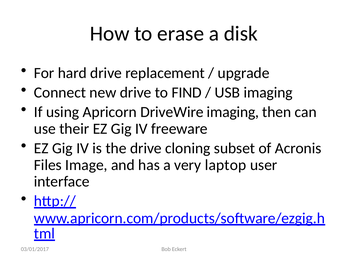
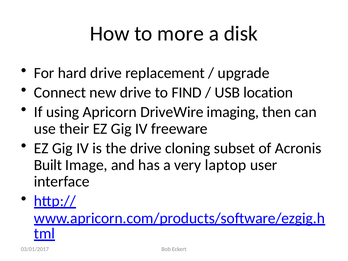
erase: erase -> more
USB imaging: imaging -> location
Files: Files -> Built
